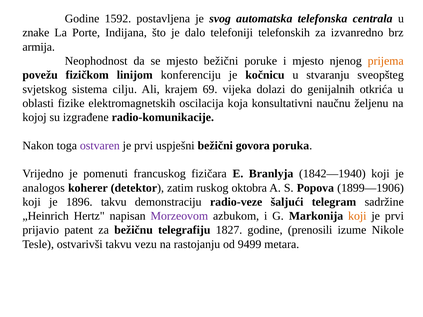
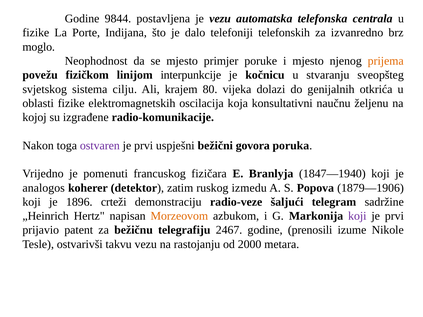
1592: 1592 -> 9844
je svog: svog -> vezu
znake at (36, 33): znake -> fizike
armija: armija -> moglo
mjesto bežični: bežični -> primjer
konferenciju: konferenciju -> interpunkcije
69: 69 -> 80
1842—1940: 1842—1940 -> 1847—1940
oktobra: oktobra -> izmedu
1899—1906: 1899—1906 -> 1879—1906
1896 takvu: takvu -> crteži
Morzeovom colour: purple -> orange
koji at (357, 216) colour: orange -> purple
1827: 1827 -> 2467
9499: 9499 -> 2000
